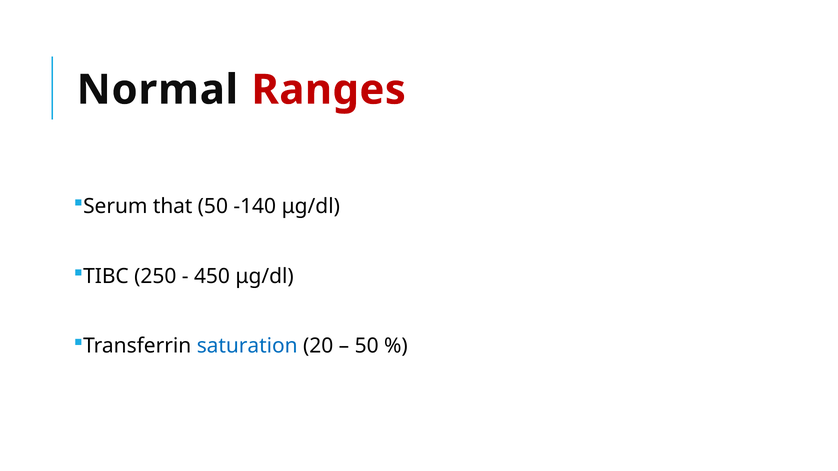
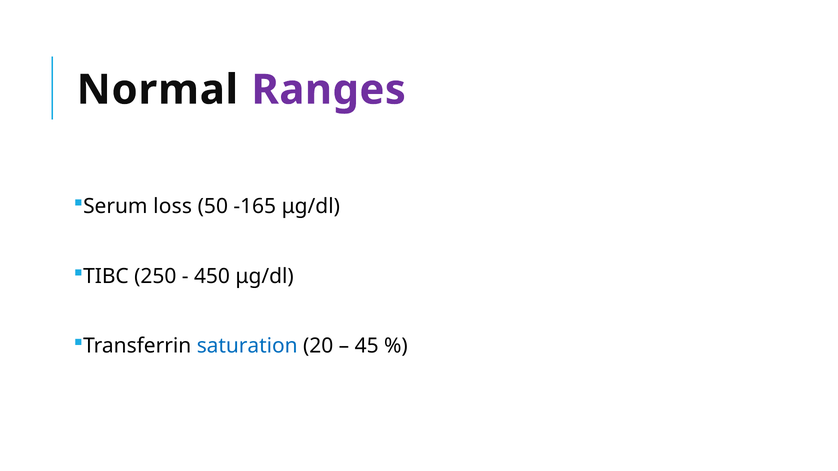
Ranges colour: red -> purple
that: that -> loss
-140: -140 -> -165
50 at (367, 346): 50 -> 45
